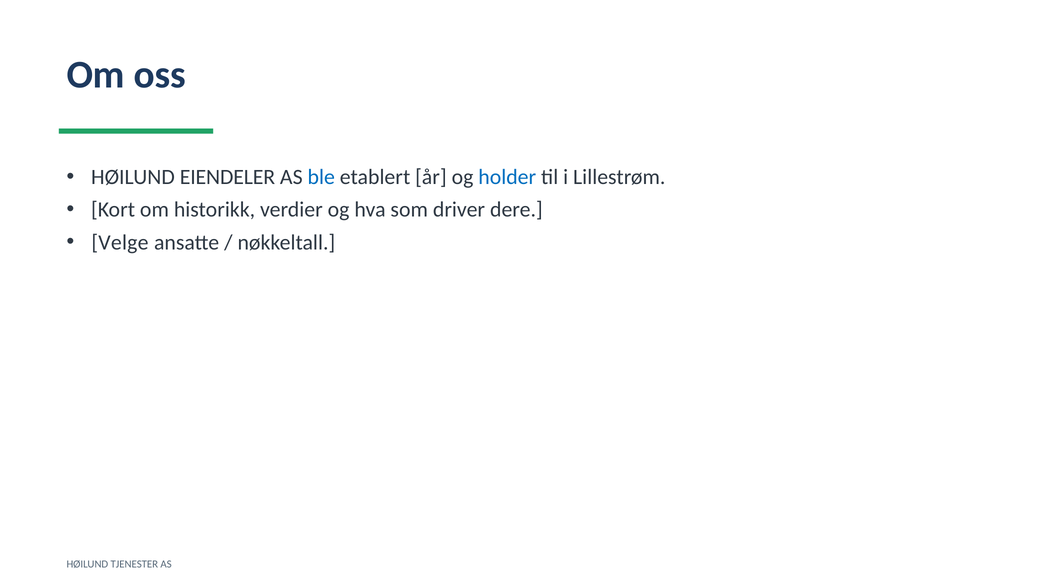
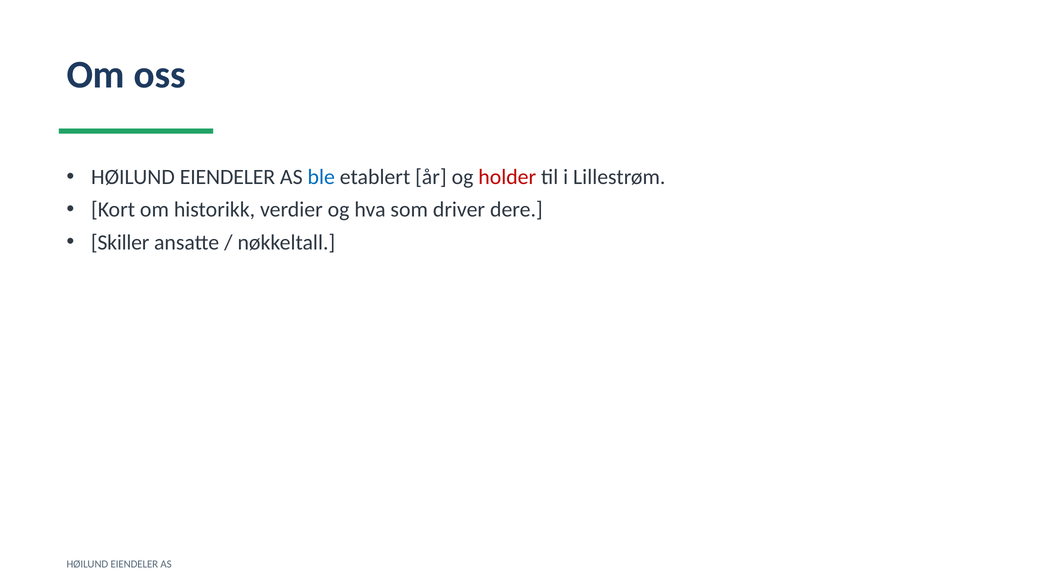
holder colour: blue -> red
Velge: Velge -> Skiller
TJENESTER at (134, 565): TJENESTER -> EIENDELER
